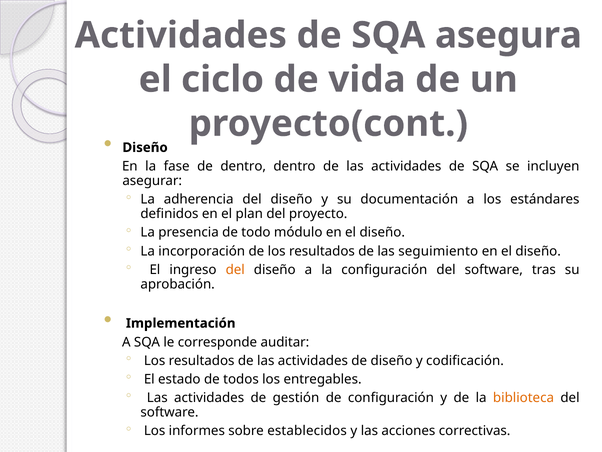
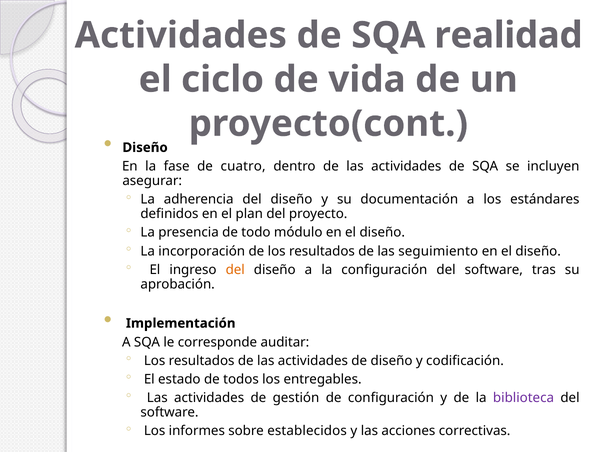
asegura: asegura -> realidad
de dentro: dentro -> cuatro
biblioteca colour: orange -> purple
